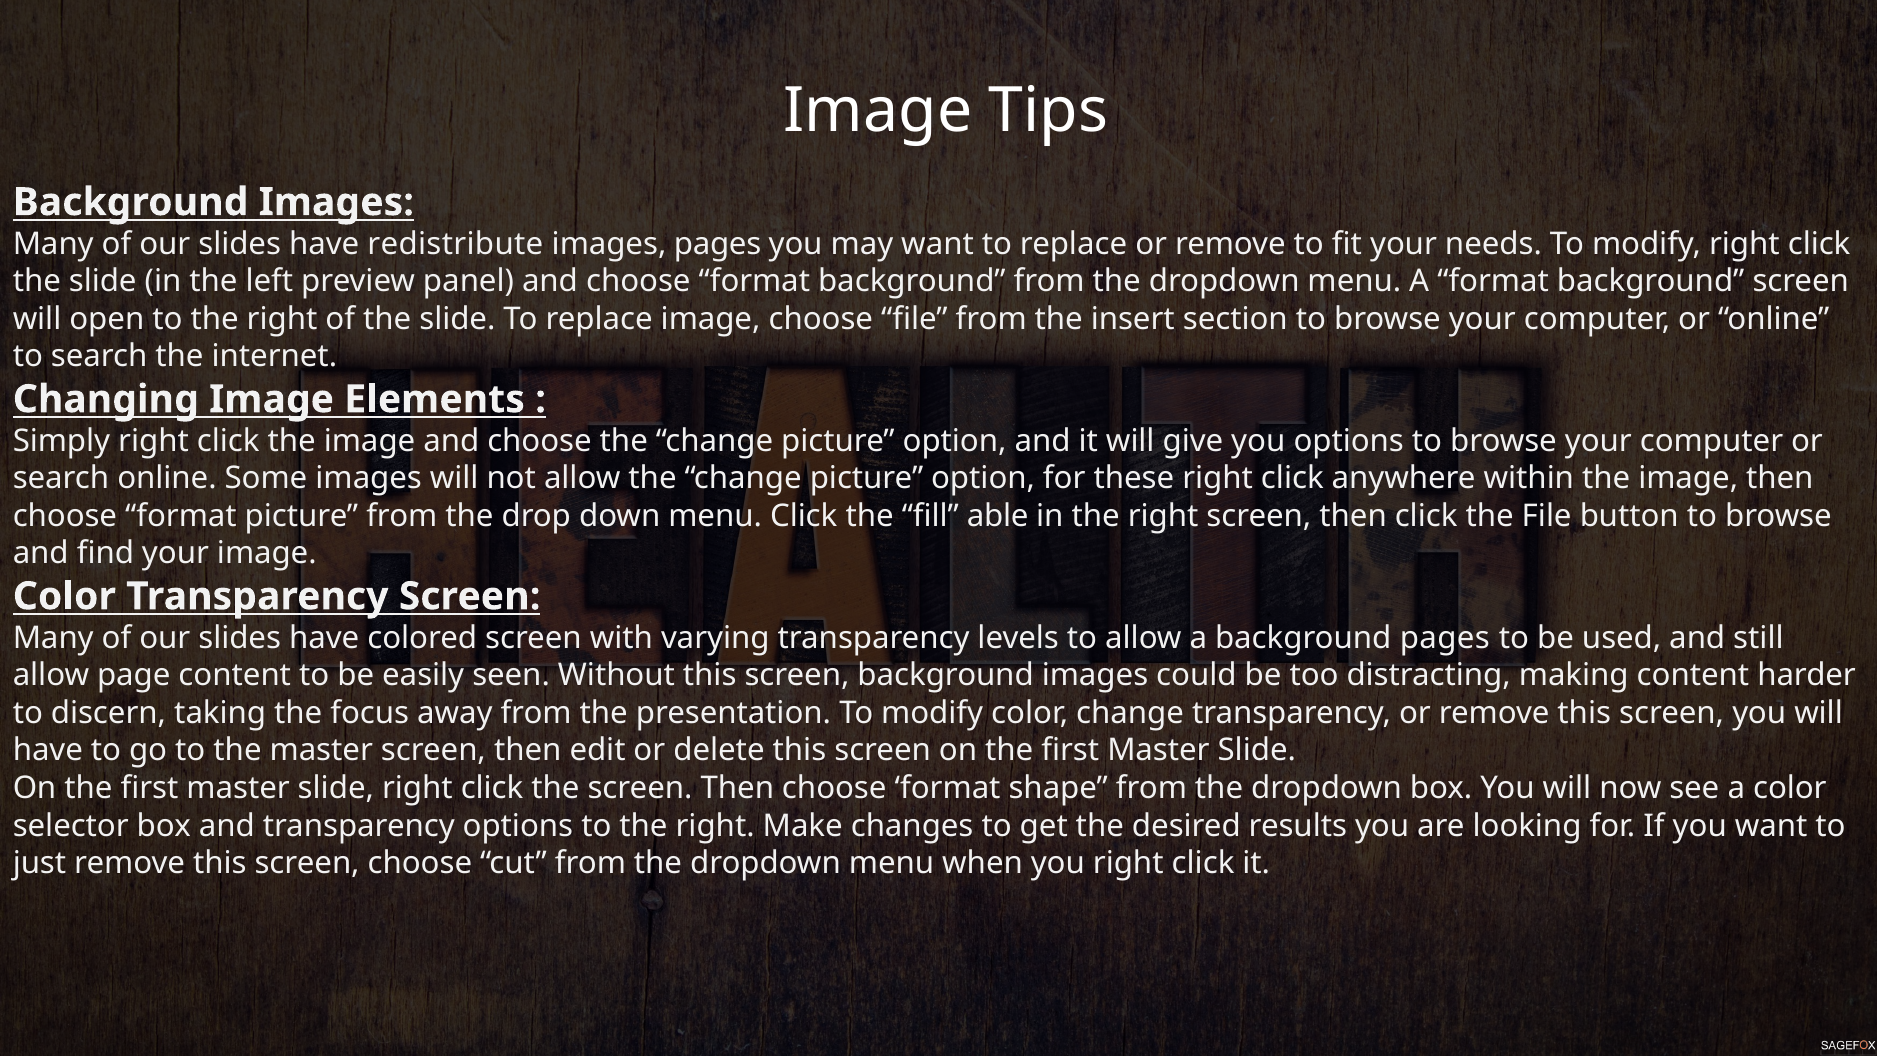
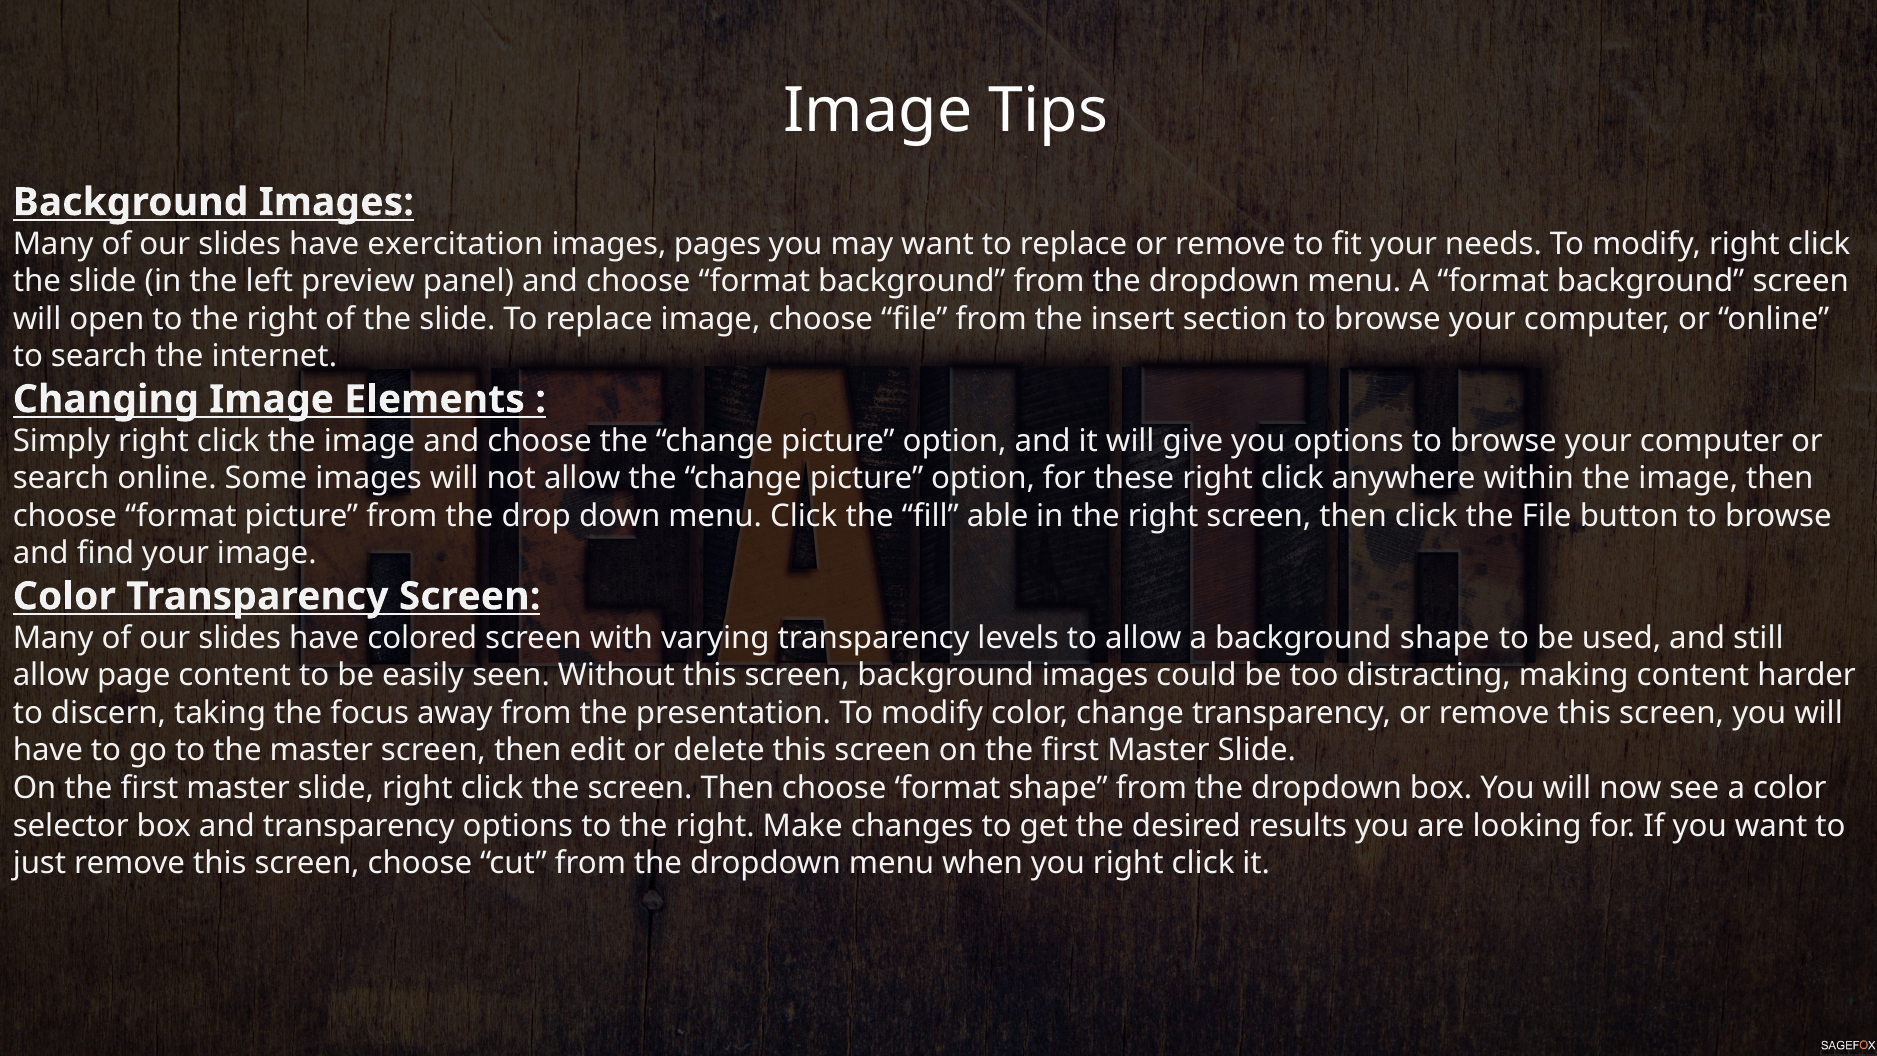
redistribute: redistribute -> exercitation
background pages: pages -> shape
